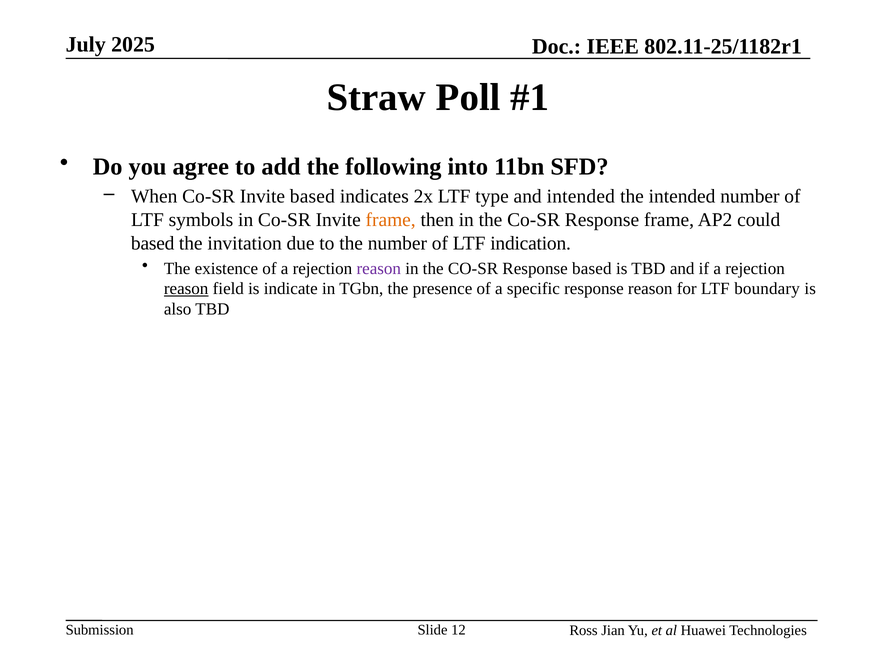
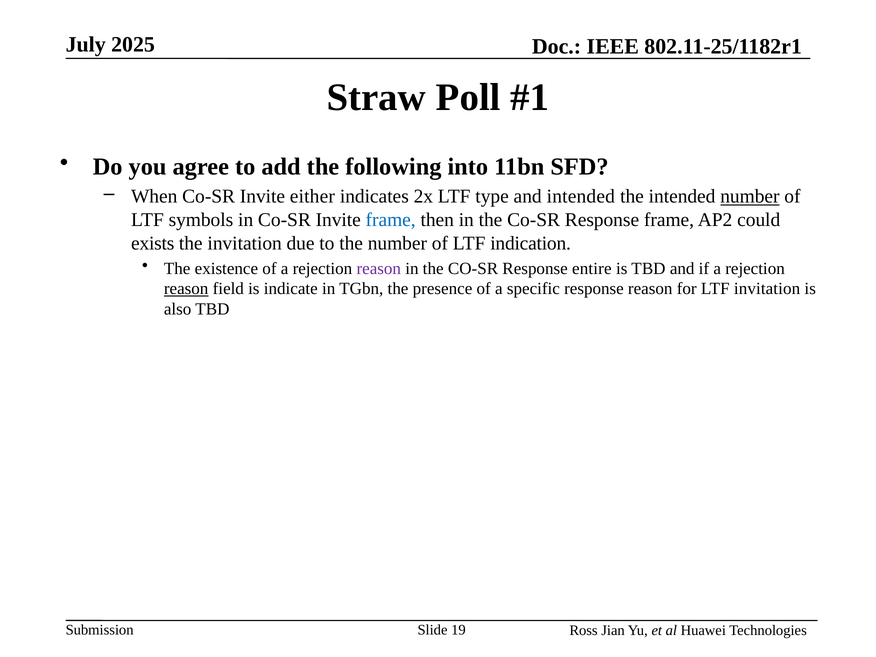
Invite based: based -> either
number at (750, 197) underline: none -> present
frame at (391, 220) colour: orange -> blue
based at (153, 243): based -> exists
Response based: based -> entire
LTF boundary: boundary -> invitation
12: 12 -> 19
